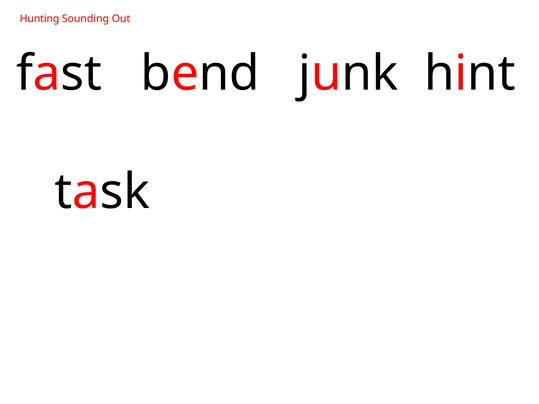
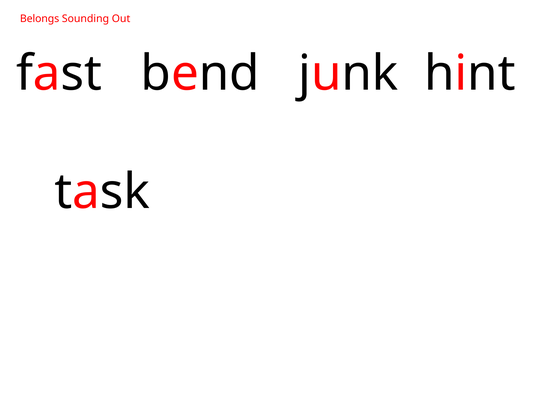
Hunting: Hunting -> Belongs
